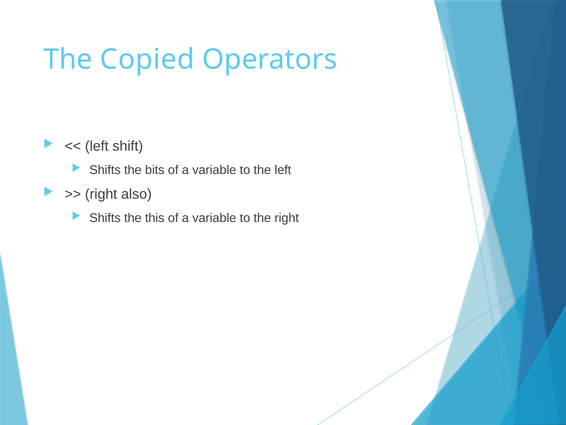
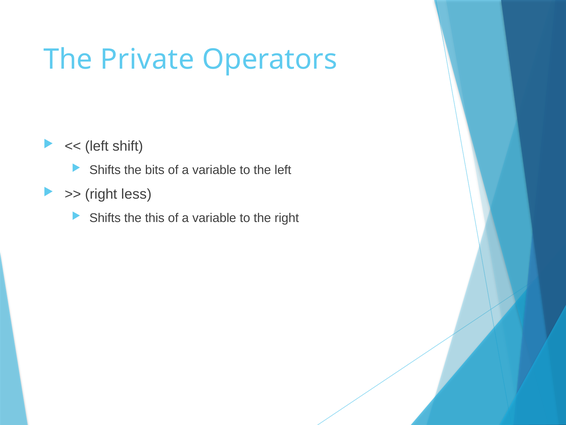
Copied: Copied -> Private
also: also -> less
